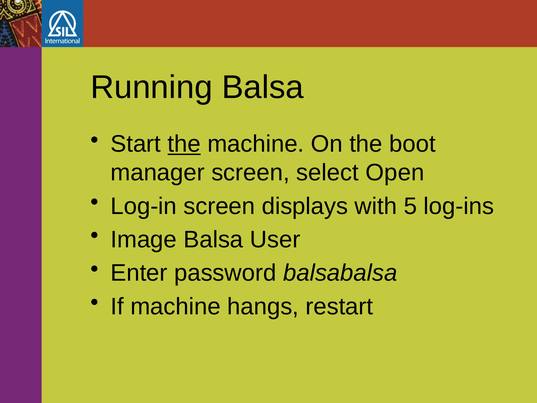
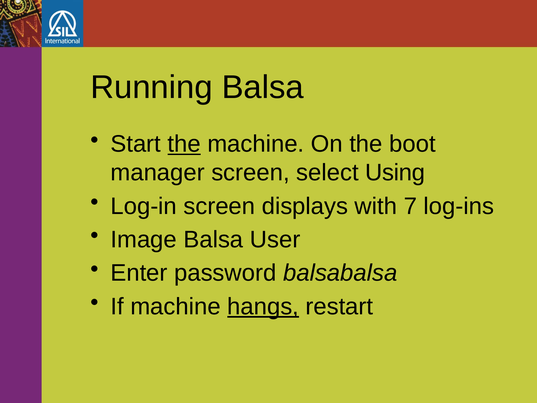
Open: Open -> Using
5: 5 -> 7
hangs underline: none -> present
